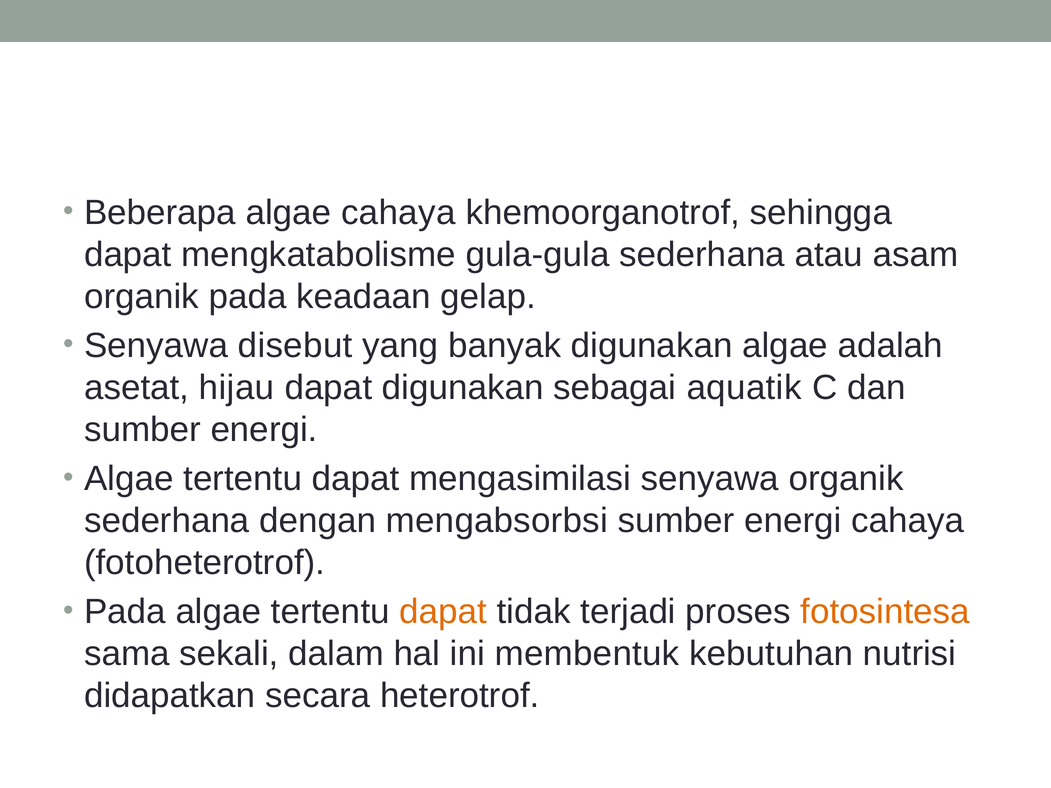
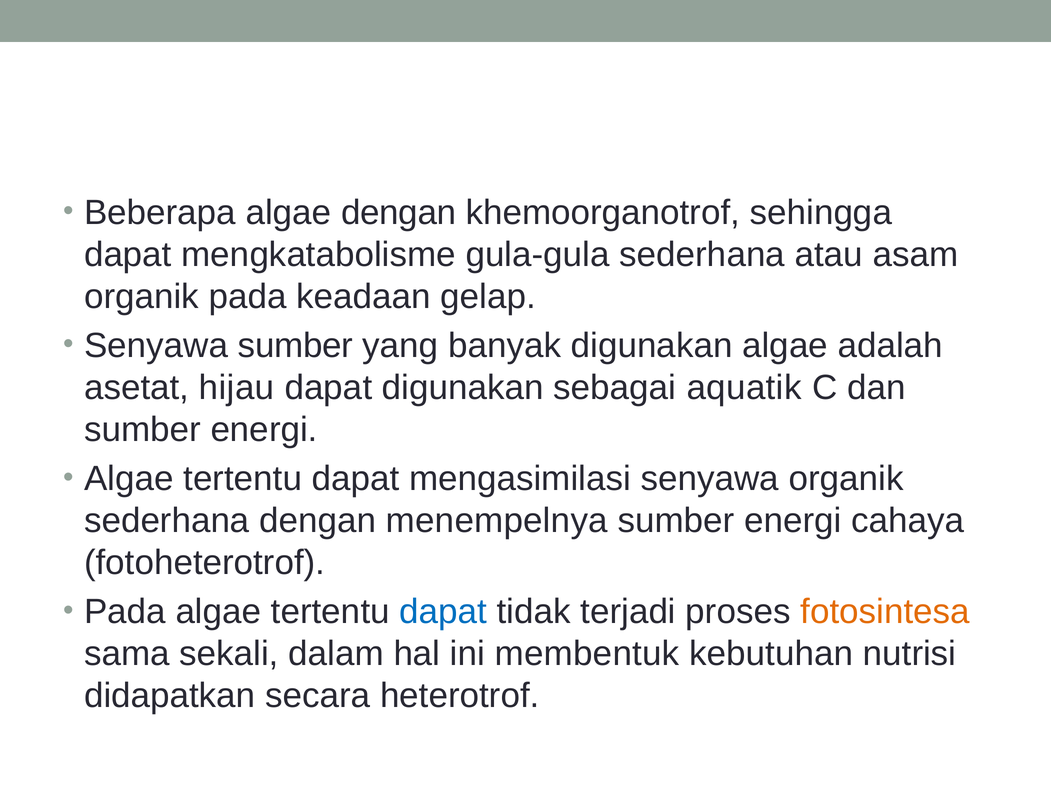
algae cahaya: cahaya -> dengan
Senyawa disebut: disebut -> sumber
mengabsorbsi: mengabsorbsi -> menempelnya
dapat at (443, 612) colour: orange -> blue
